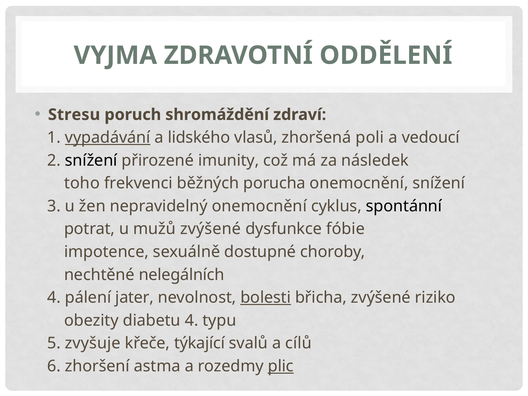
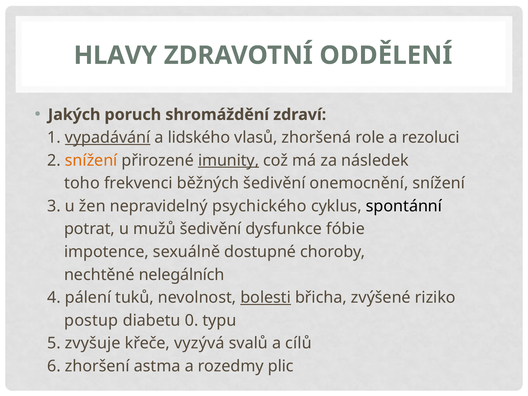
VYJMA: VYJMA -> HLAVY
Stresu: Stresu -> Jakých
poli: poli -> role
vedoucí: vedoucí -> rezoluci
snížení at (91, 160) colour: black -> orange
imunity underline: none -> present
běžných porucha: porucha -> šedivění
nepravidelný onemocnění: onemocnění -> psychického
mužů zvýšené: zvýšené -> šedivění
jater: jater -> tuků
obezity: obezity -> postup
diabetu 4: 4 -> 0
týkající: týkající -> vyzývá
plic underline: present -> none
